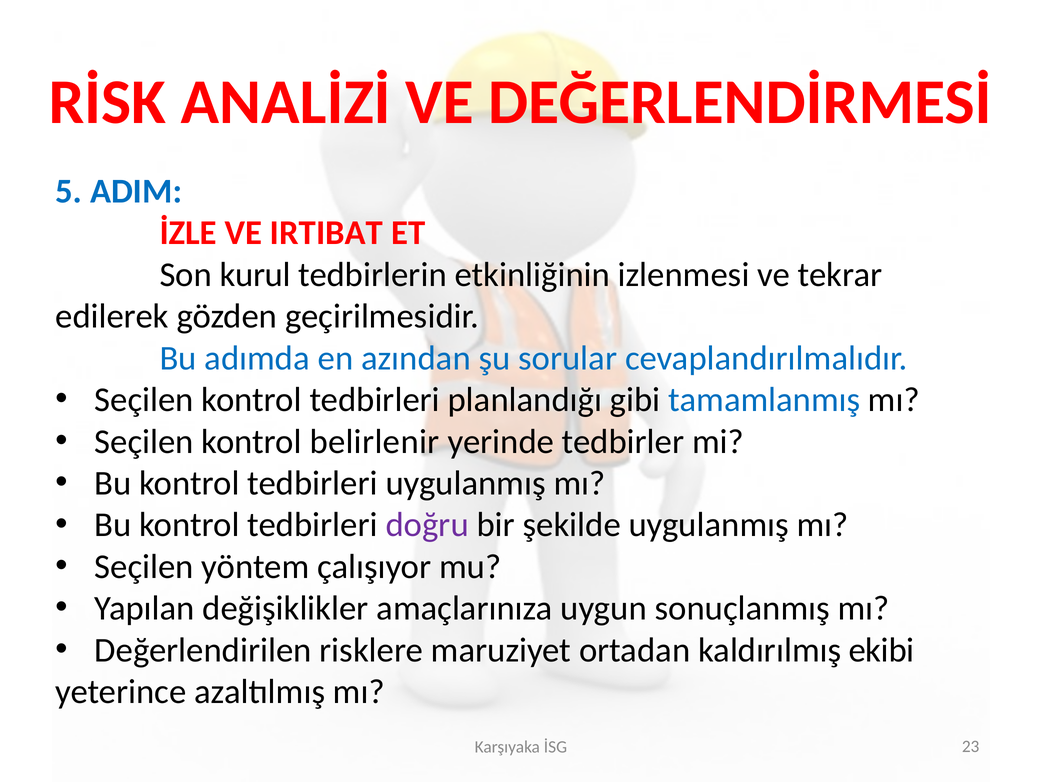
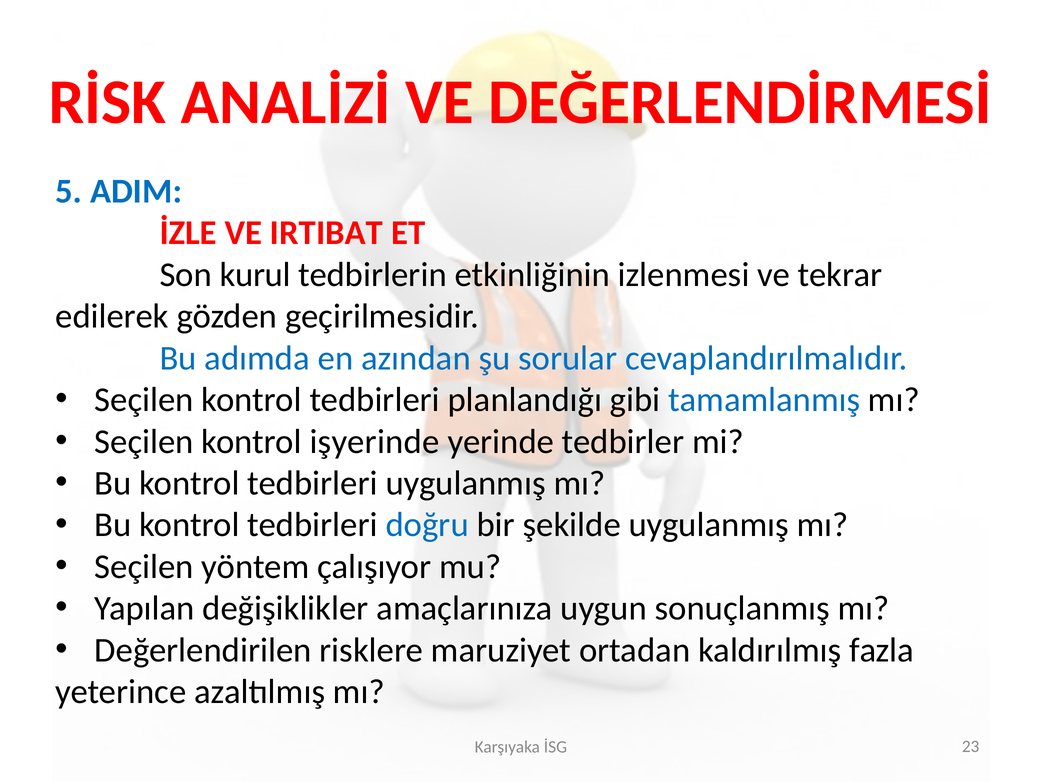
belirlenir: belirlenir -> işyerinde
doğru colour: purple -> blue
ekibi: ekibi -> fazla
